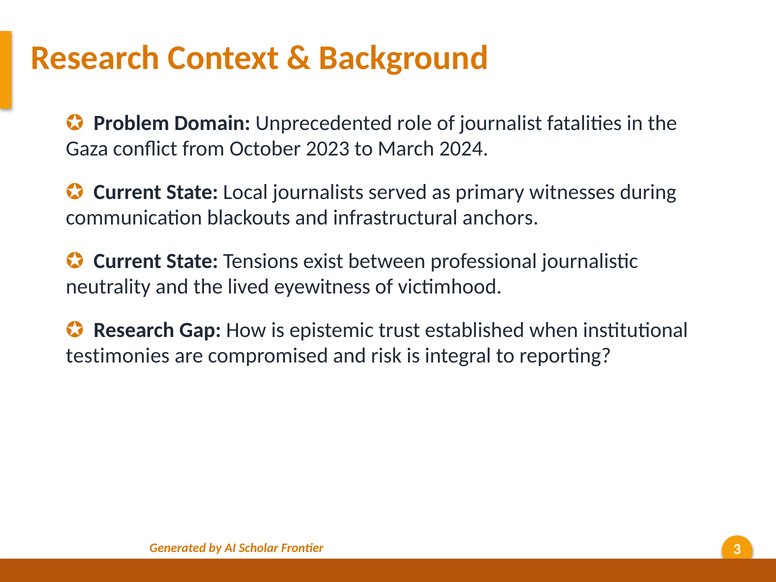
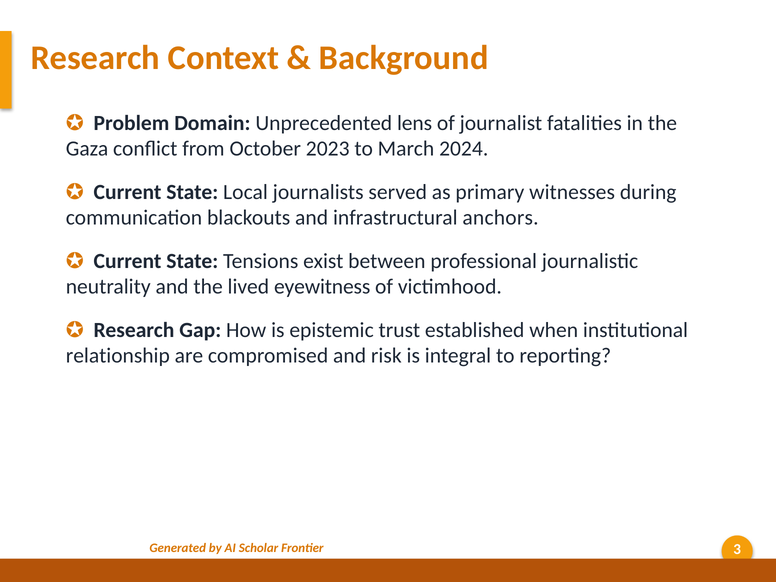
role: role -> lens
testimonies: testimonies -> relationship
